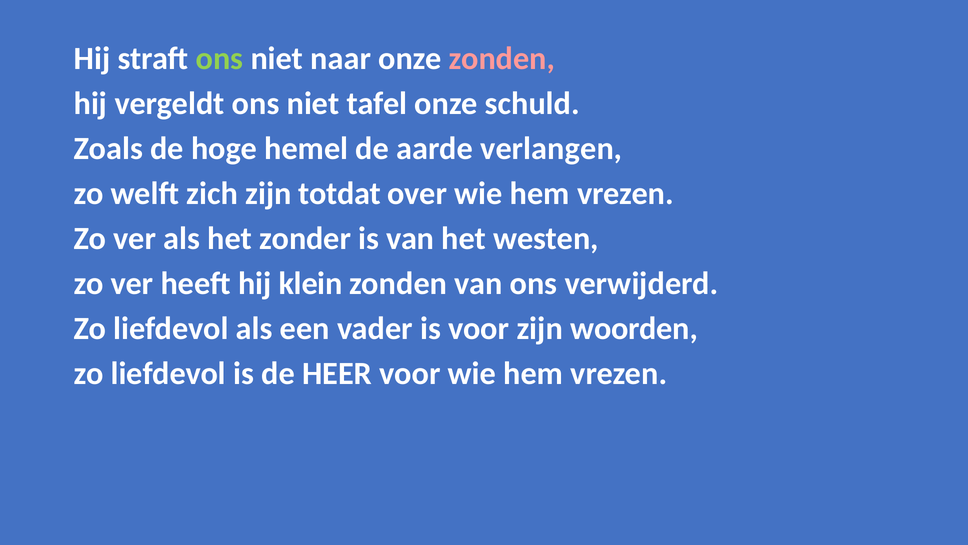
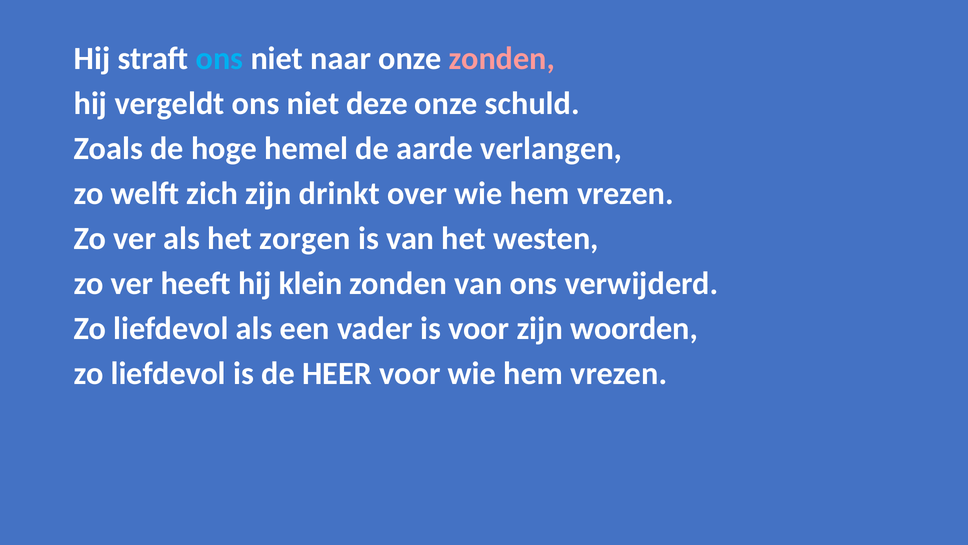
ons at (219, 59) colour: light green -> light blue
tafel: tafel -> deze
totdat: totdat -> drinkt
zonder: zonder -> zorgen
